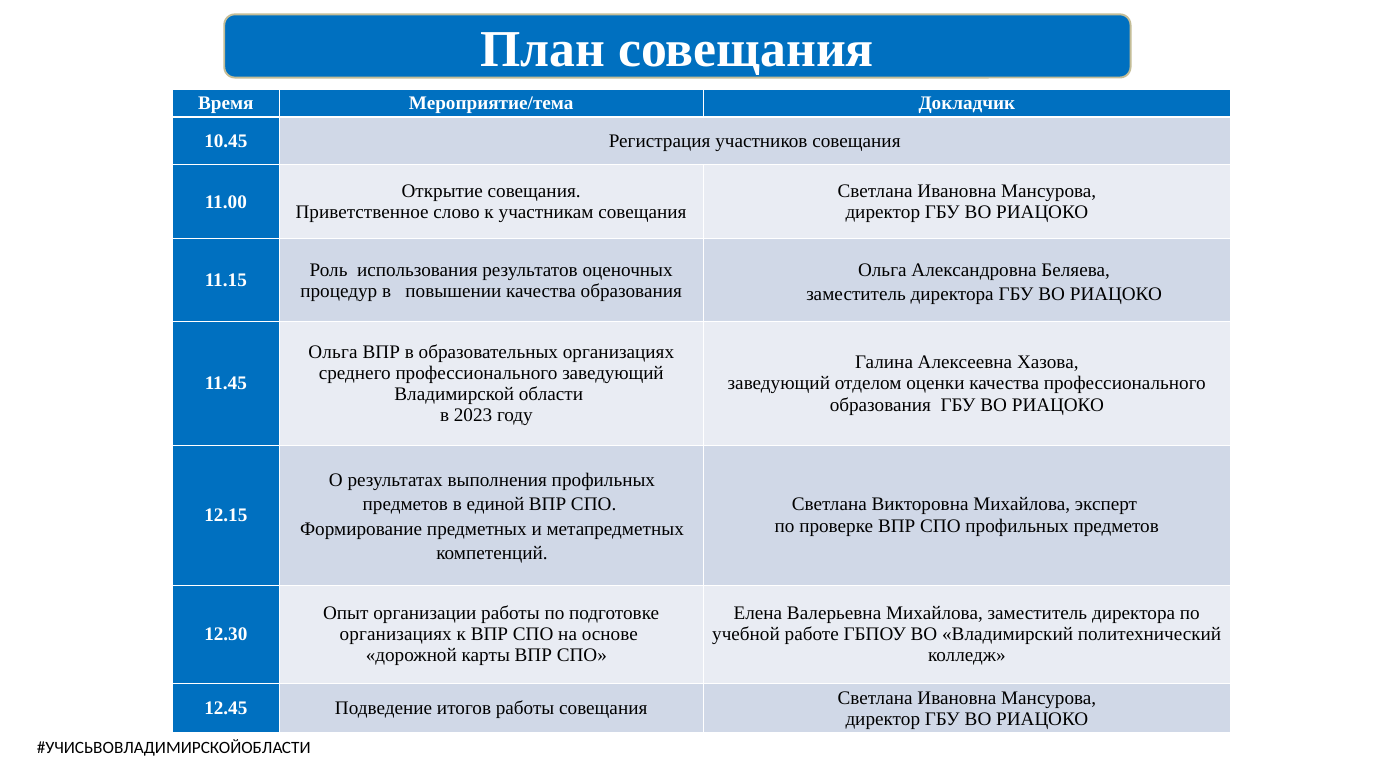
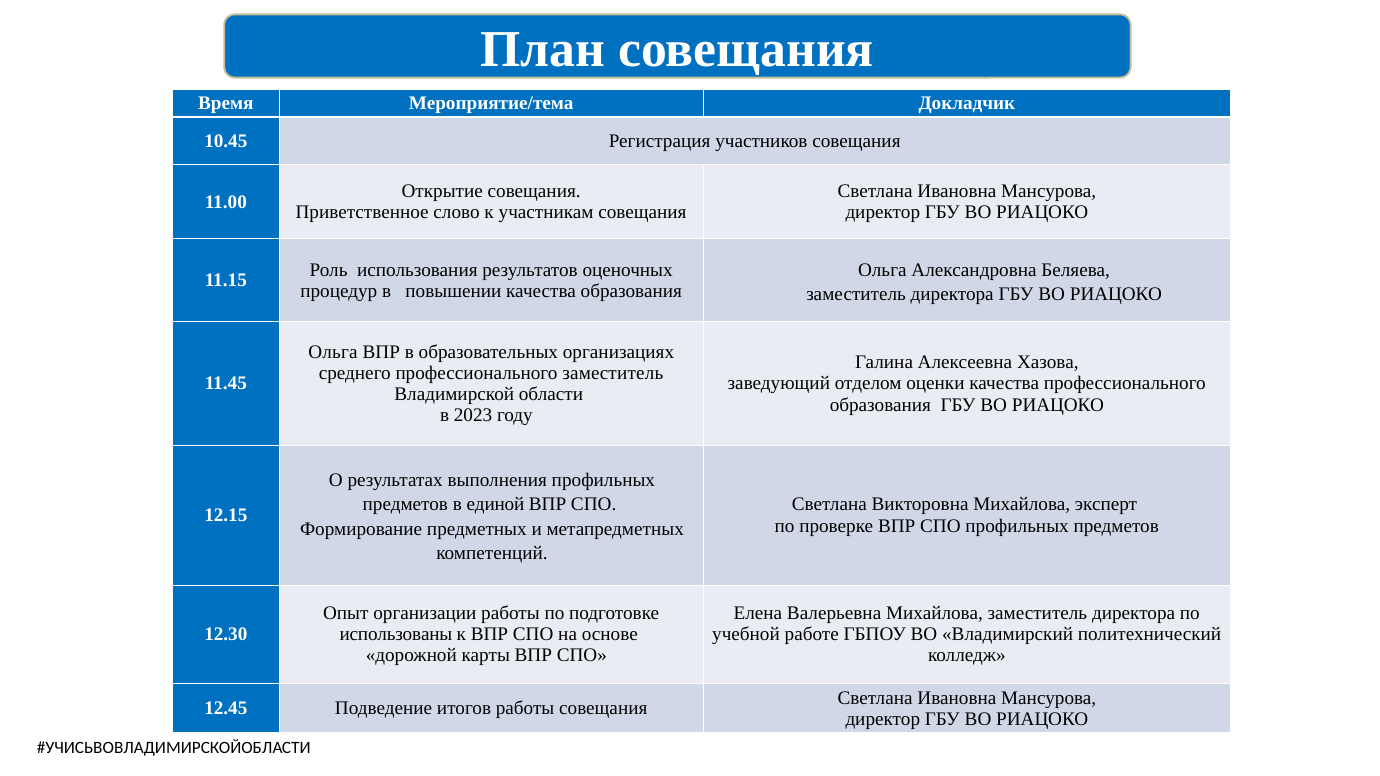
профессионального заведующий: заведующий -> заместитель
организациях at (396, 635): организациях -> использованы
